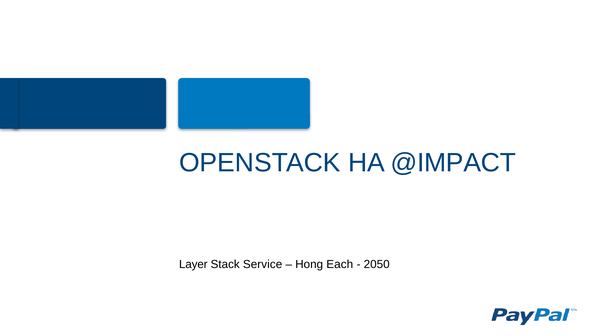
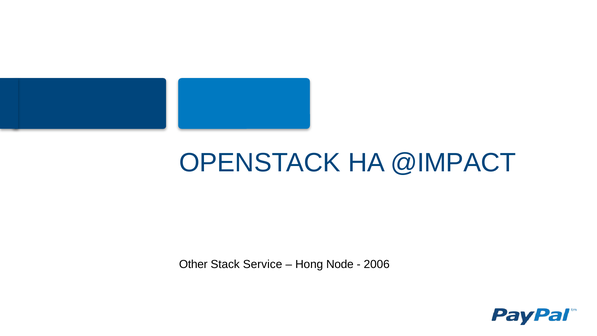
Layer: Layer -> Other
Each: Each -> Node
2050: 2050 -> 2006
